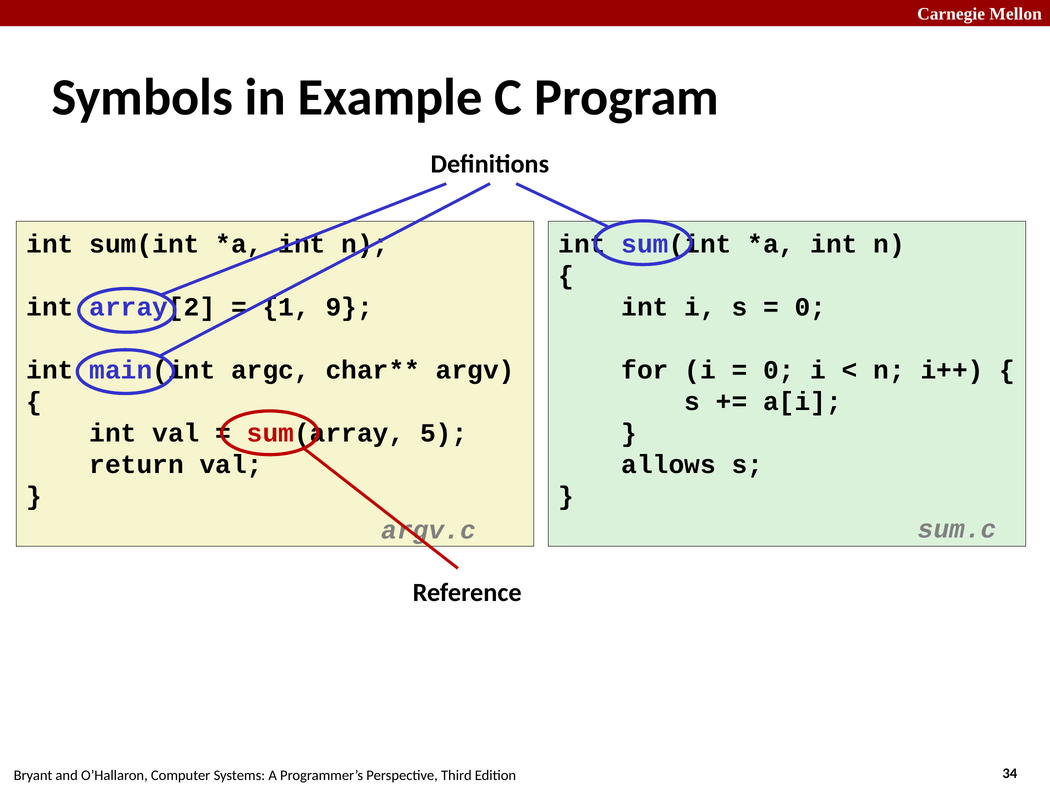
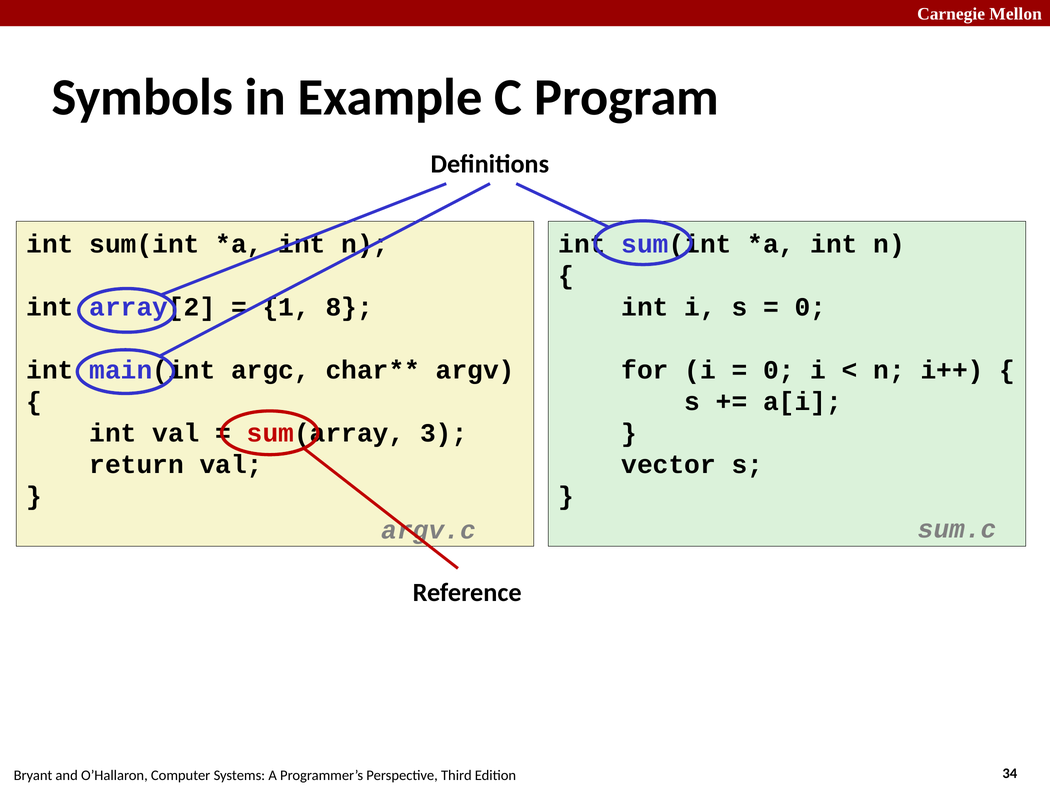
9: 9 -> 8
5: 5 -> 3
allows: allows -> vector
